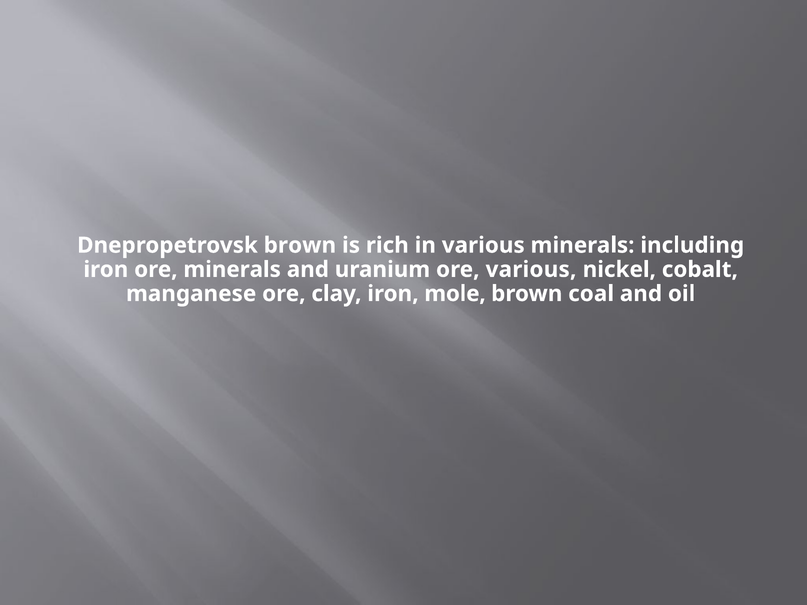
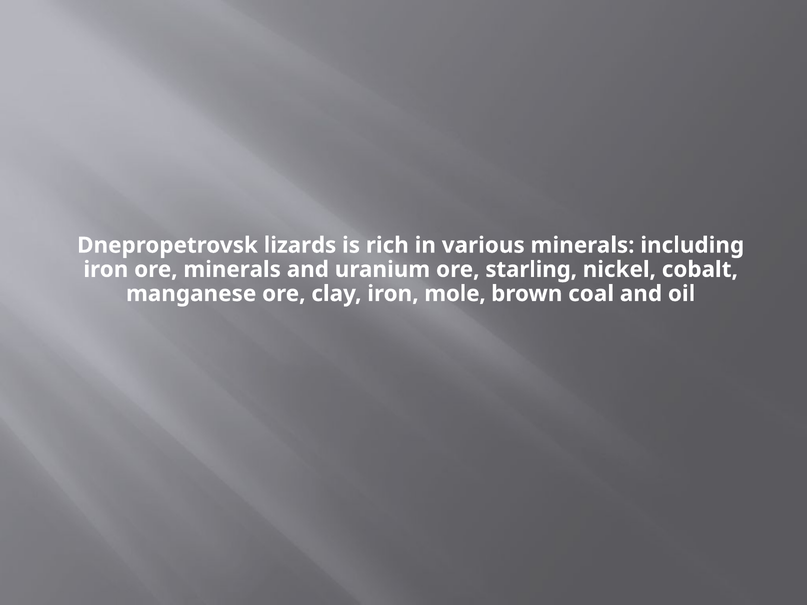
Dnepropetrovsk brown: brown -> lizards
ore various: various -> starling
